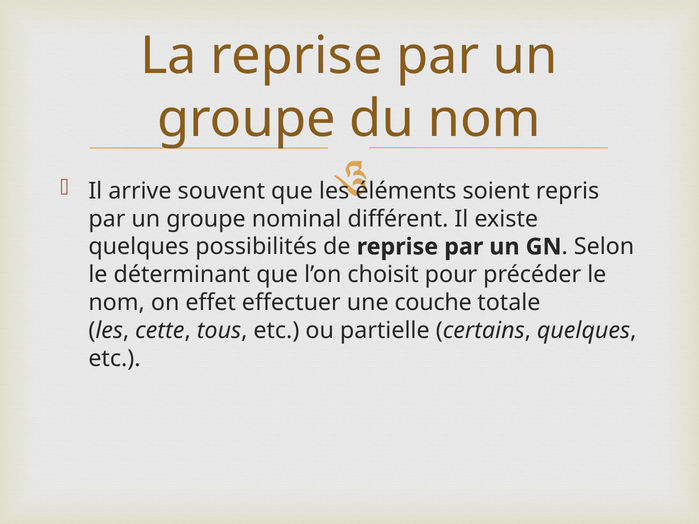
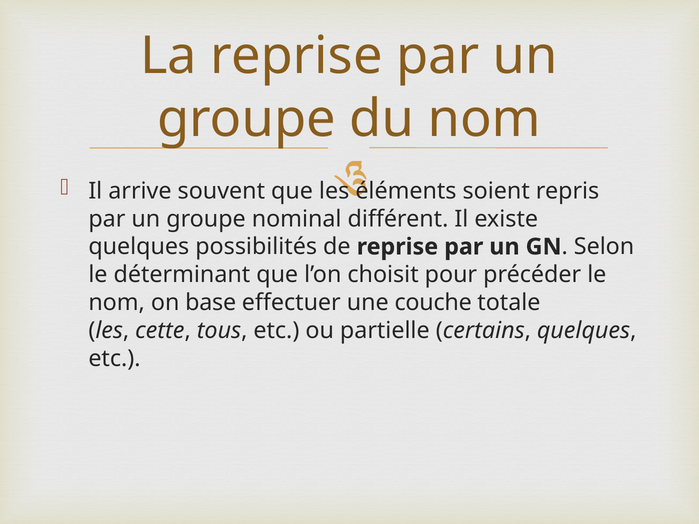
effet: effet -> base
